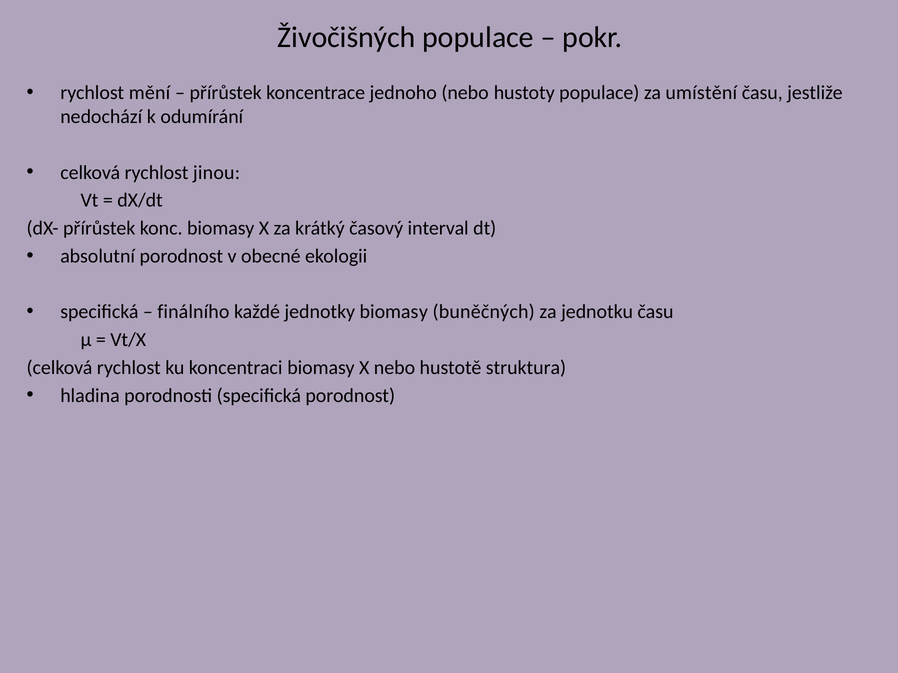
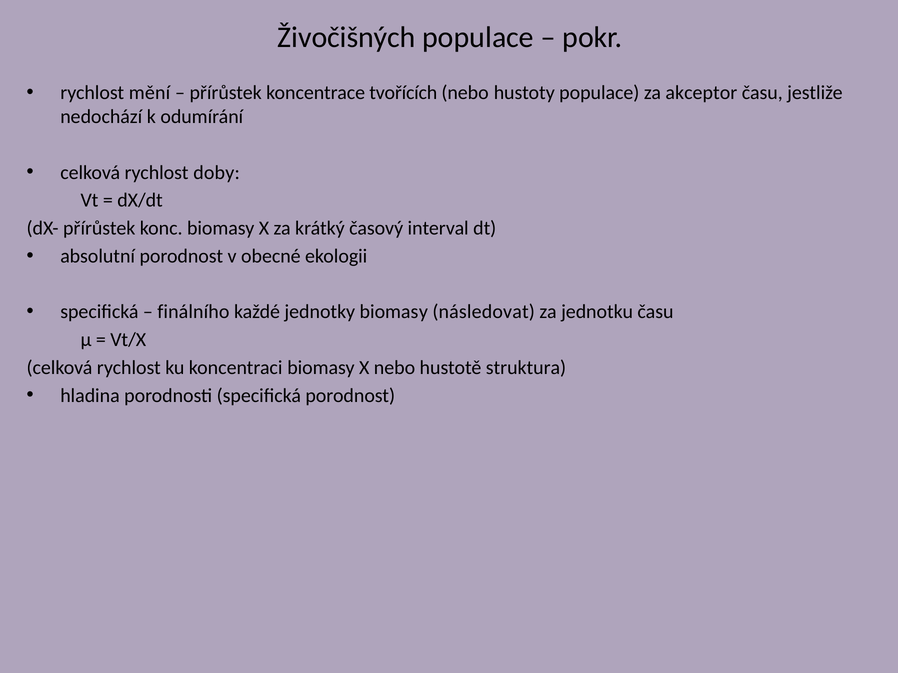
jednoho: jednoho -> tvořících
umístění: umístění -> akceptor
jinou: jinou -> doby
buněčných: buněčných -> následovat
